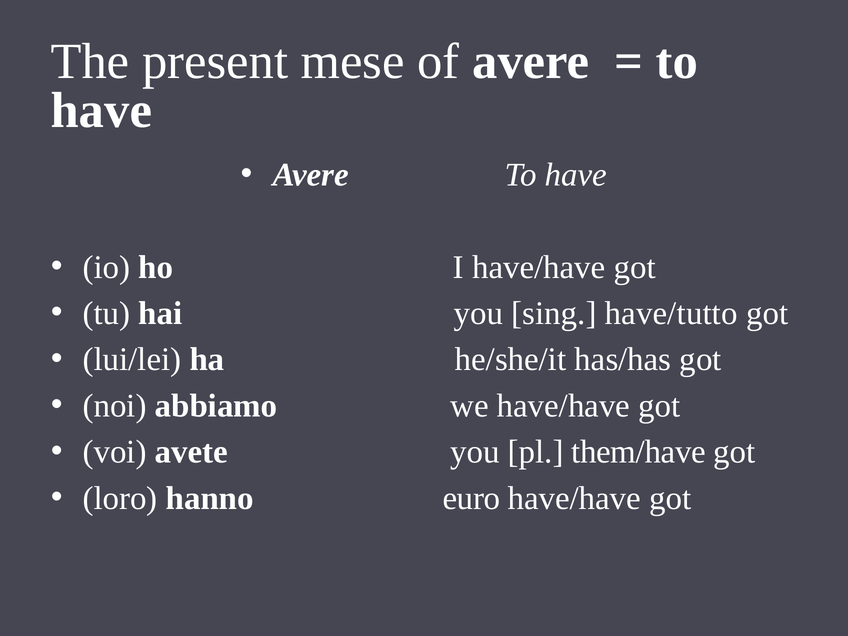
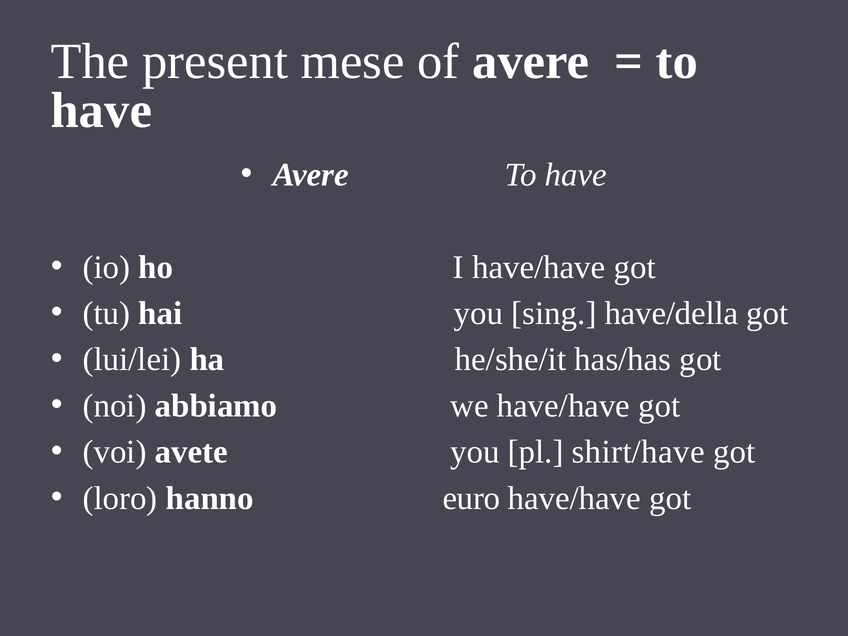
have/tutto: have/tutto -> have/della
them/have: them/have -> shirt/have
